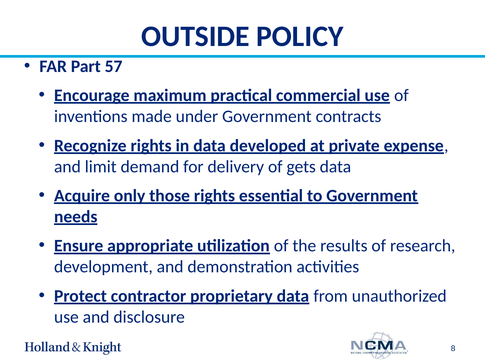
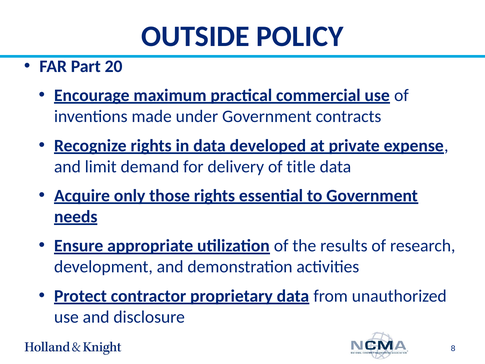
57: 57 -> 20
gets: gets -> title
